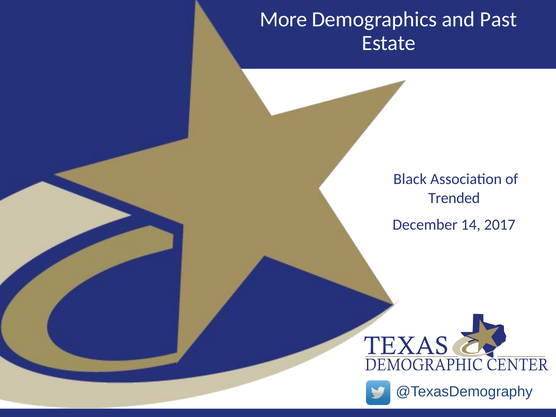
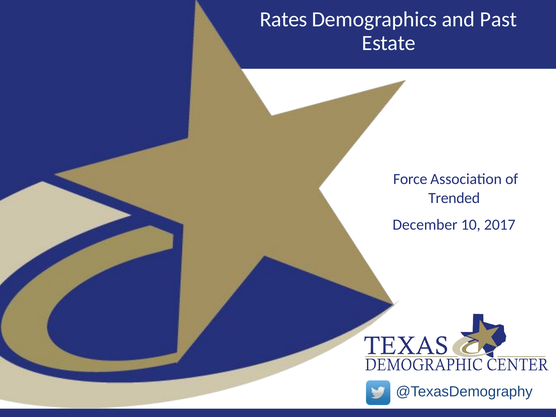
More: More -> Rates
Black: Black -> Force
14: 14 -> 10
